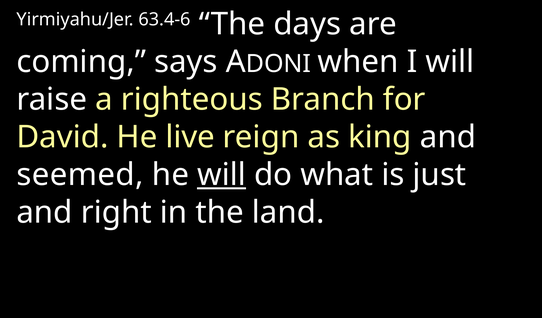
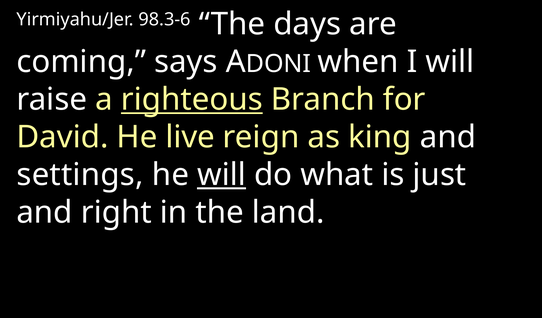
63.4-6: 63.4-6 -> 98.3-6
righteous underline: none -> present
seemed: seemed -> settings
